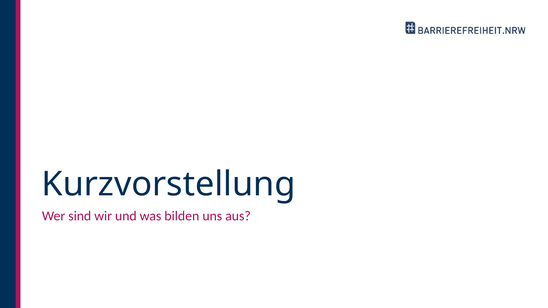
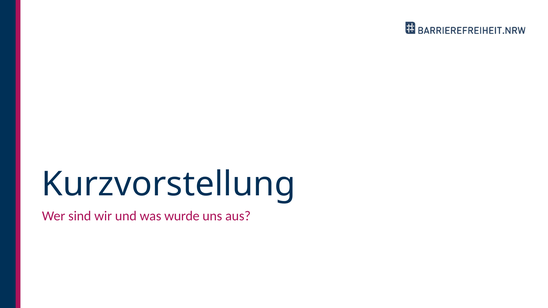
bilden: bilden -> wurde
